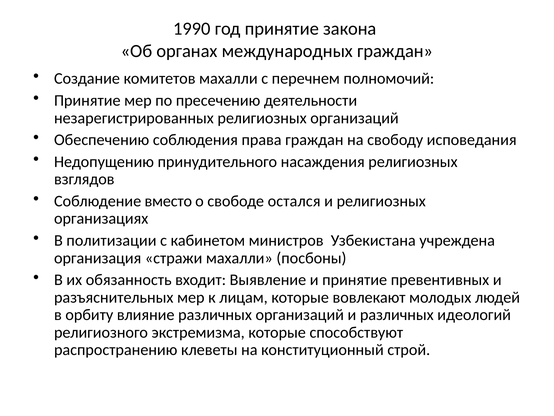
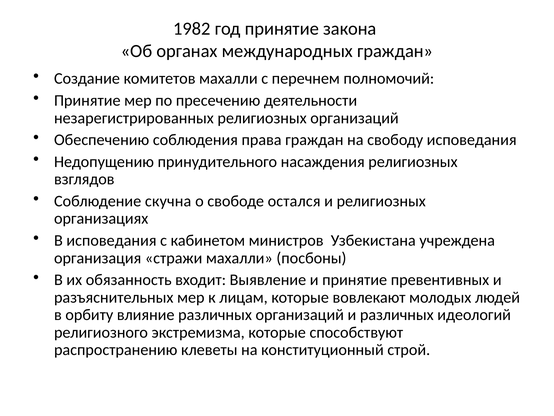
1990: 1990 -> 1982
вместо: вместо -> скучна
В политизации: политизации -> исповедания
